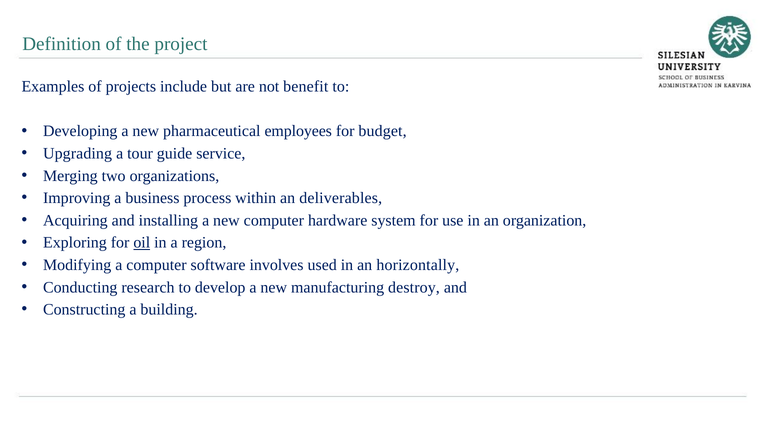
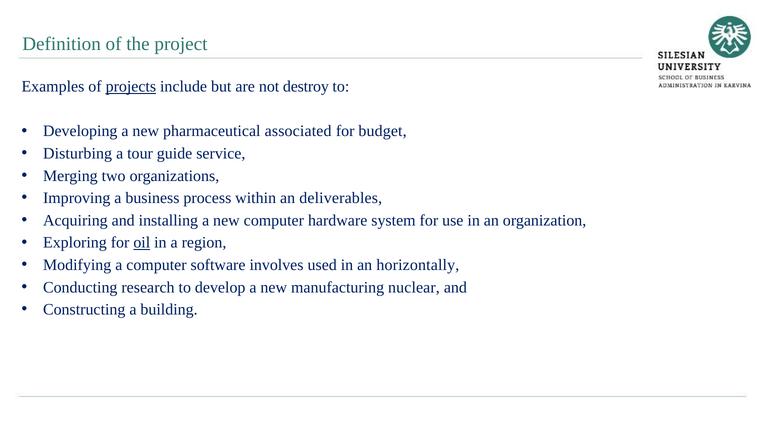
projects underline: none -> present
benefit: benefit -> destroy
employees: employees -> associated
Upgrading: Upgrading -> Disturbing
destroy: destroy -> nuclear
